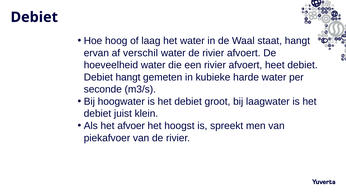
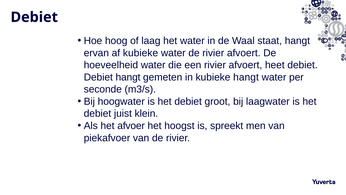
af verschil: verschil -> kubieke
kubieke harde: harde -> hangt
